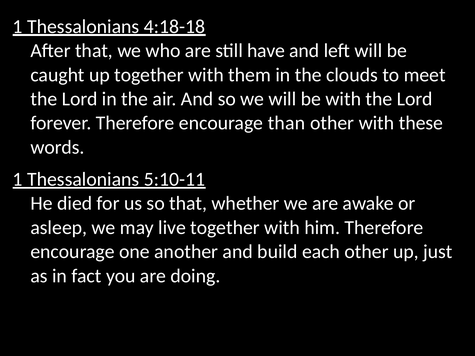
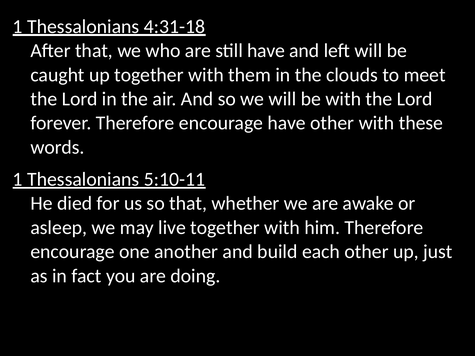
4:18-18: 4:18-18 -> 4:31-18
encourage than: than -> have
